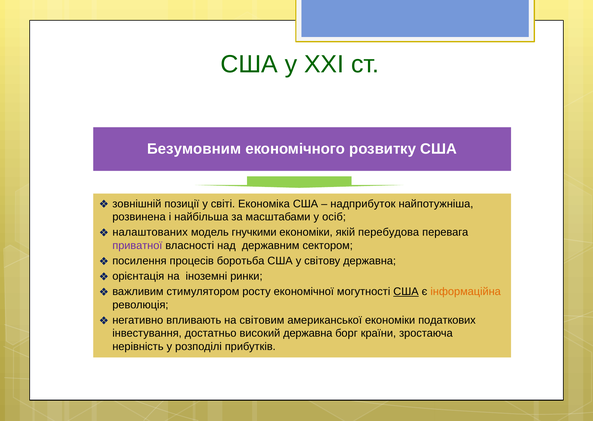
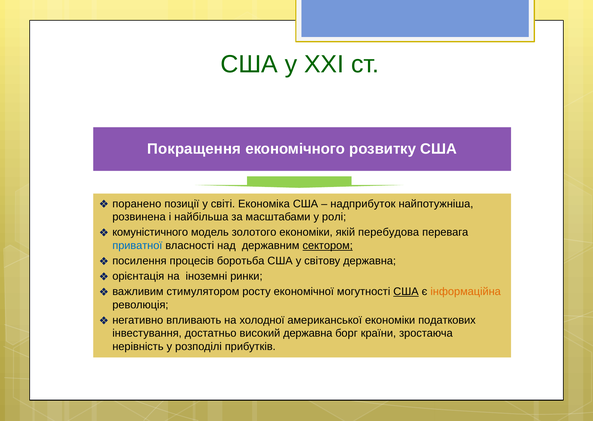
Безумовним: Безумовним -> Покращення
зовнішній: зовнішній -> поранено
осіб: осіб -> ролі
налаштованих: налаштованих -> комуністичного
гнучкими: гнучкими -> золотого
приватної colour: purple -> blue
сектором underline: none -> present
світовим: світовим -> холодної
